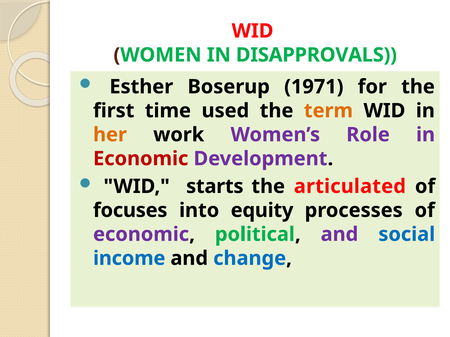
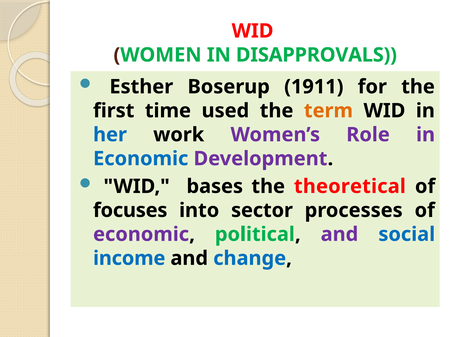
1971: 1971 -> 1911
her colour: orange -> blue
Economic at (141, 159) colour: red -> blue
starts: starts -> bases
articulated: articulated -> theoretical
equity: equity -> sector
